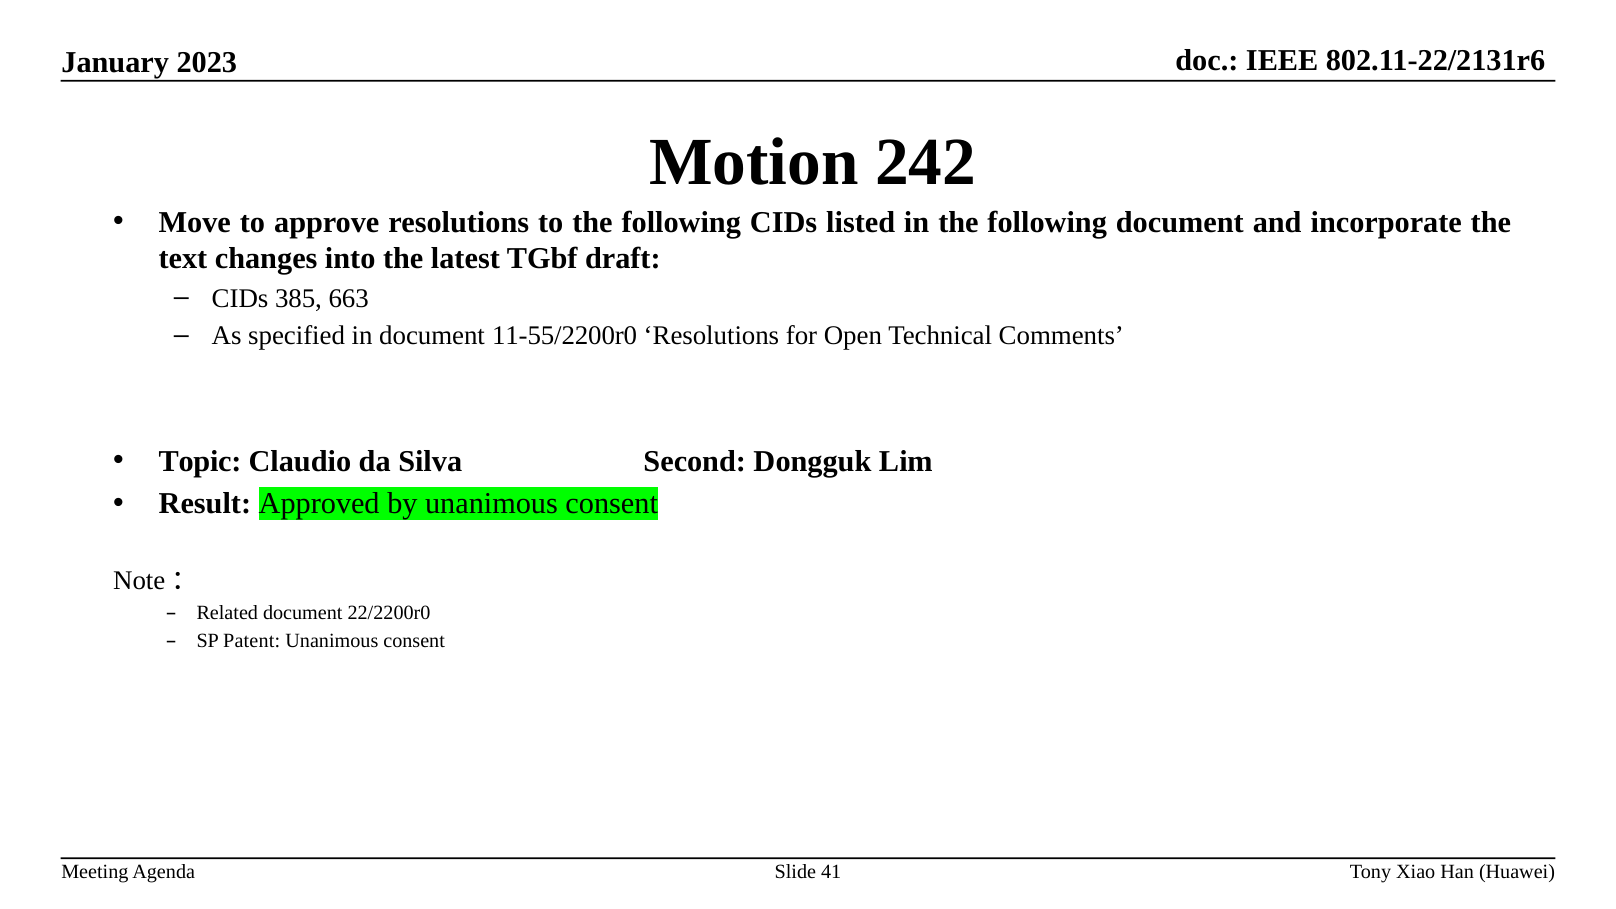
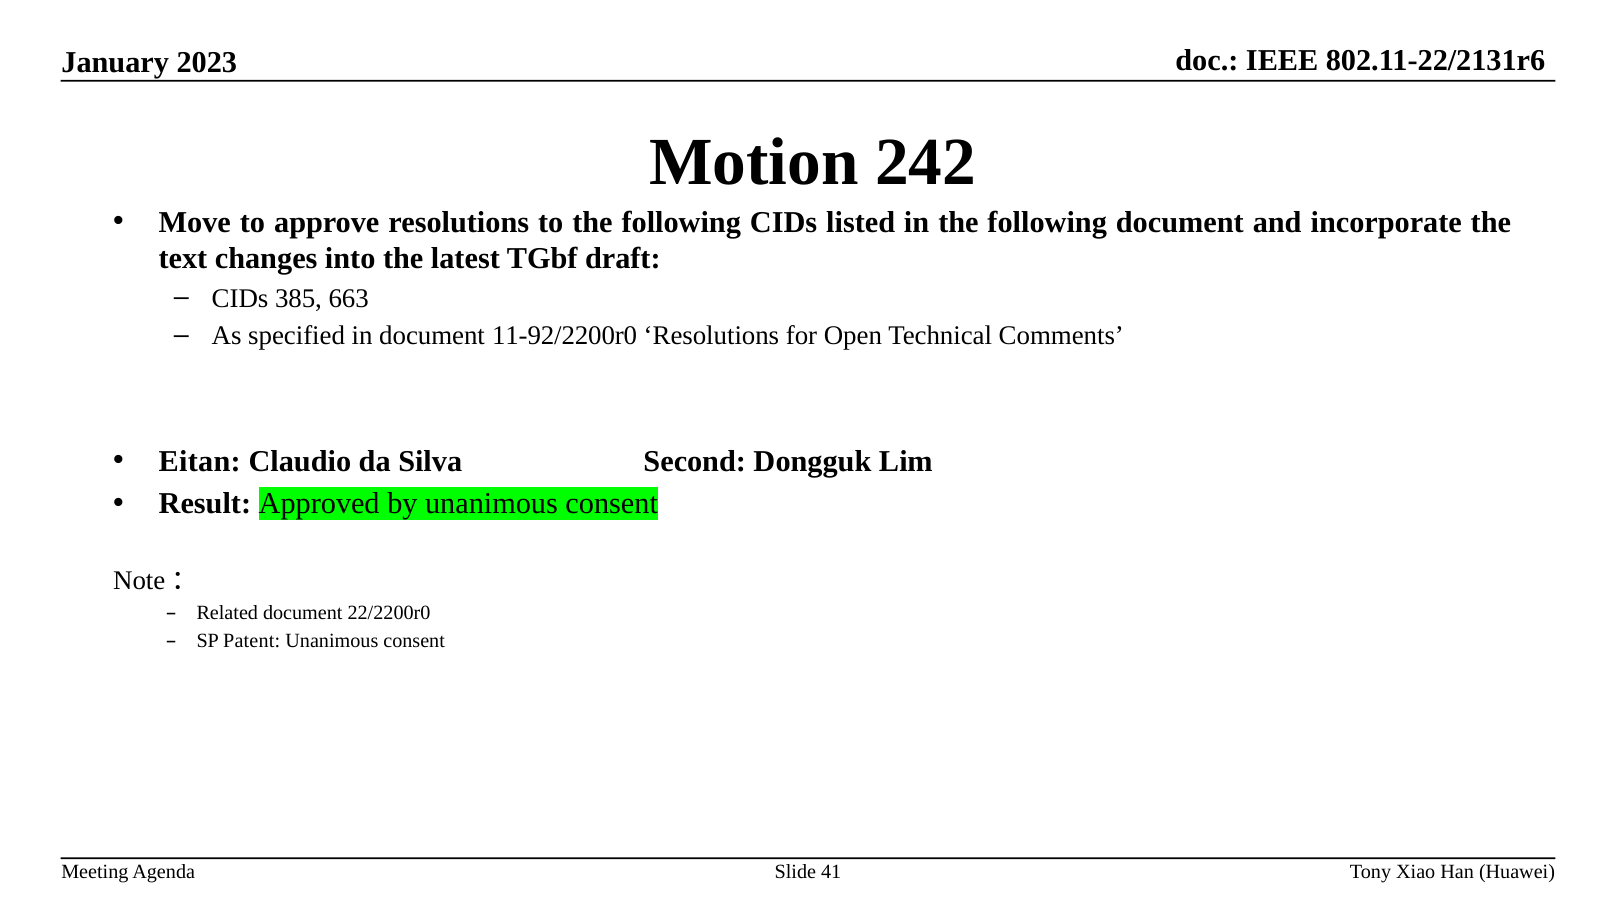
11-55/2200r0: 11-55/2200r0 -> 11-92/2200r0
Topic: Topic -> Eitan
